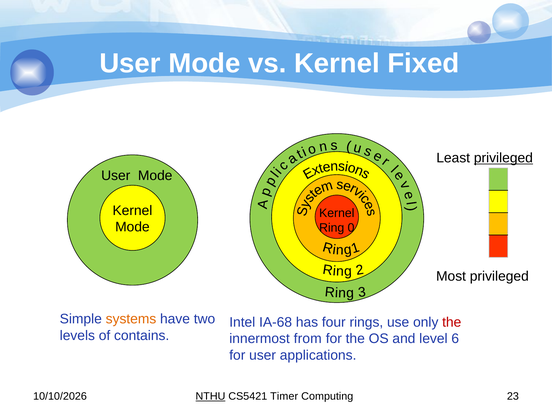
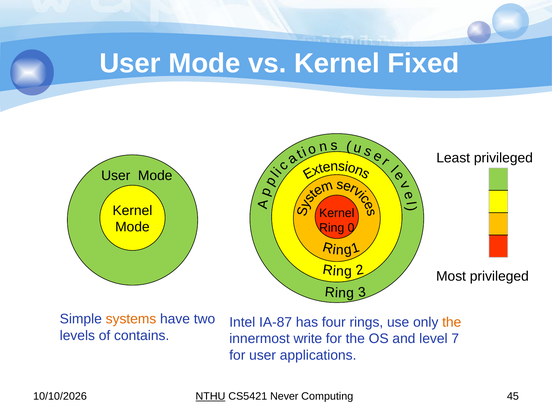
privileged at (503, 158) underline: present -> none
IA-68: IA-68 -> IA-87
the at (452, 322) colour: red -> orange
from: from -> write
6: 6 -> 7
Timer: Timer -> Never
23: 23 -> 45
